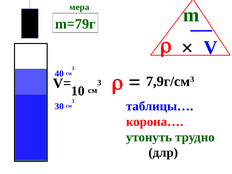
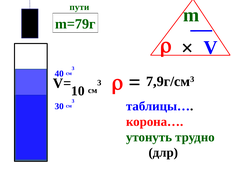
мера: мера -> пути
